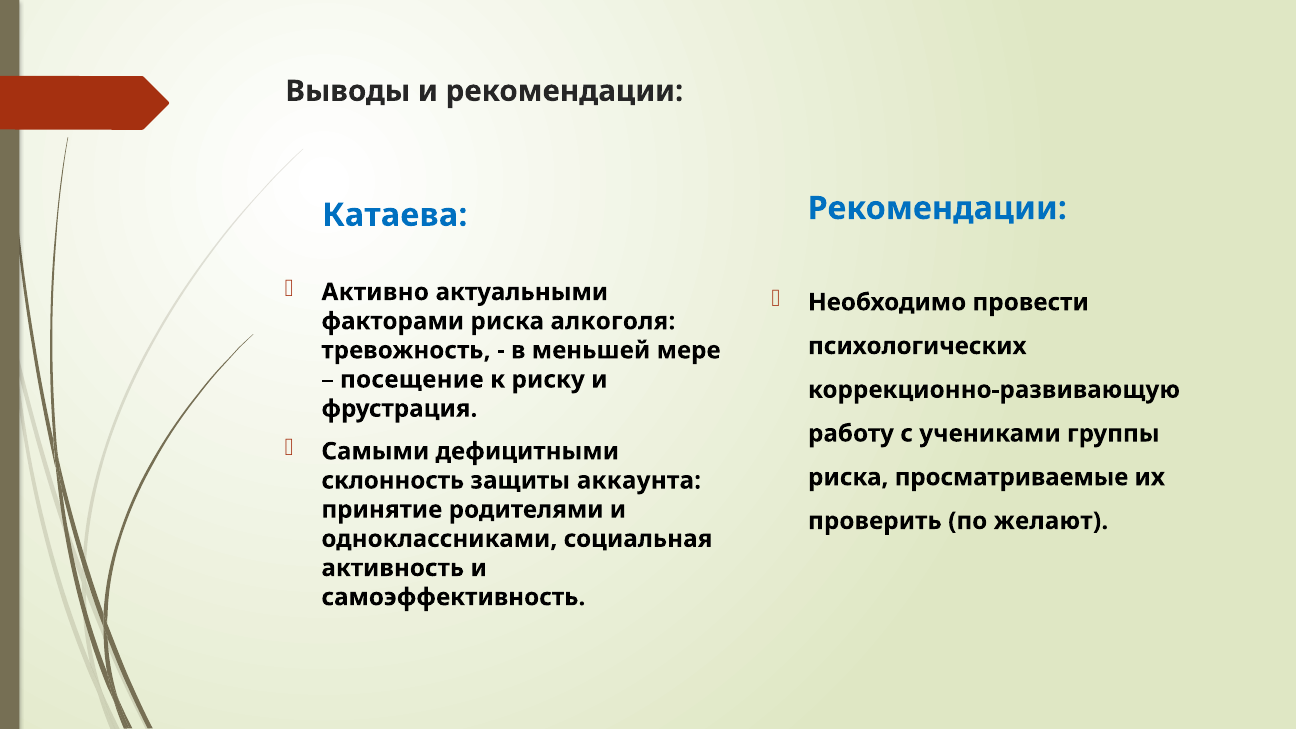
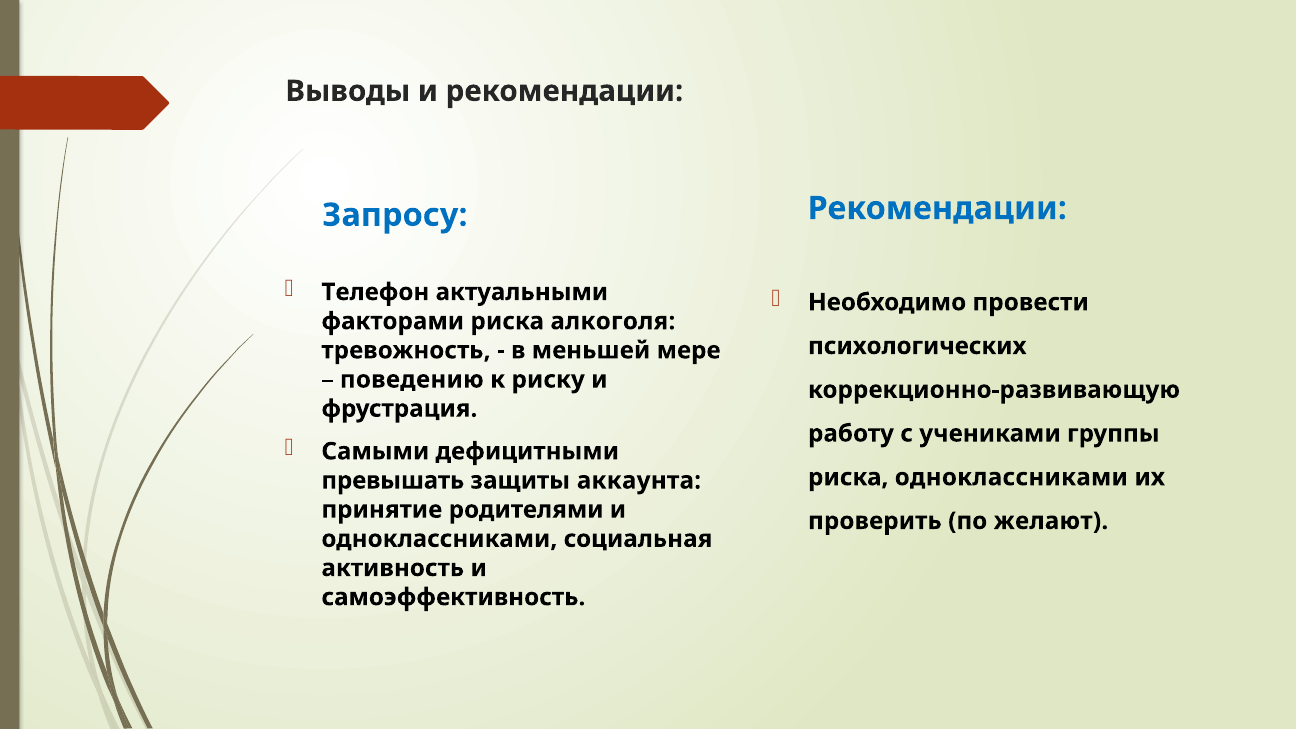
Катаева: Катаева -> Запросу
Активно: Активно -> Телефон
посещение: посещение -> поведению
риска просматриваемые: просматриваемые -> одноклассниками
склонность: склонность -> превышать
